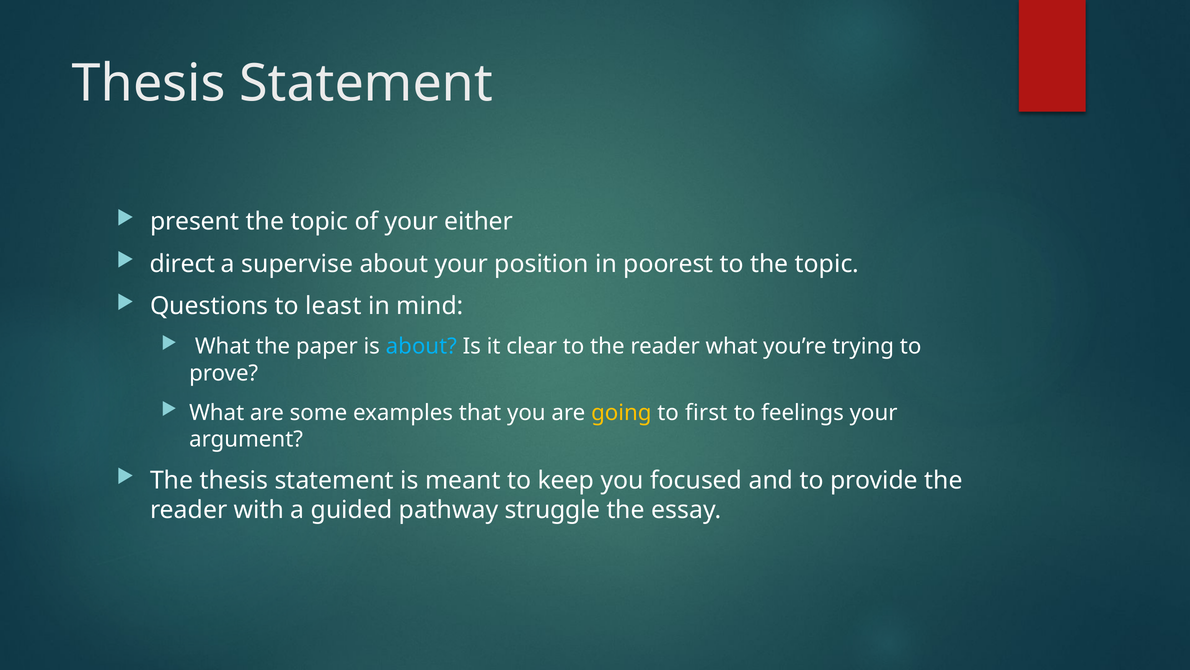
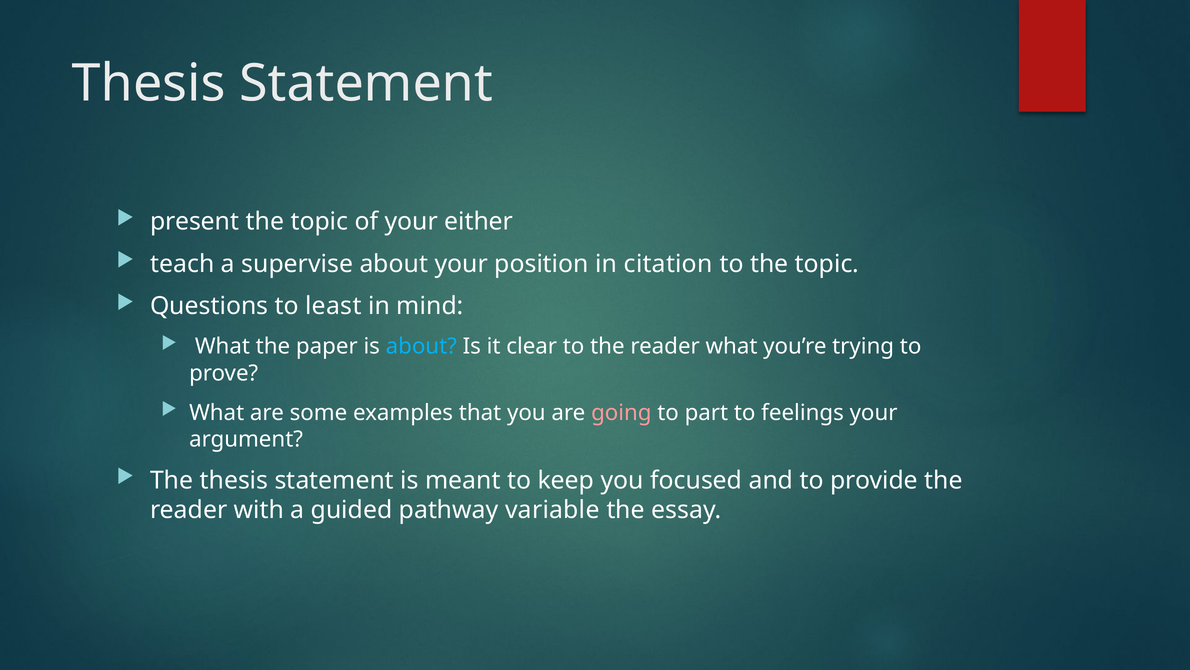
direct: direct -> teach
poorest: poorest -> citation
going colour: yellow -> pink
first: first -> part
struggle: struggle -> variable
